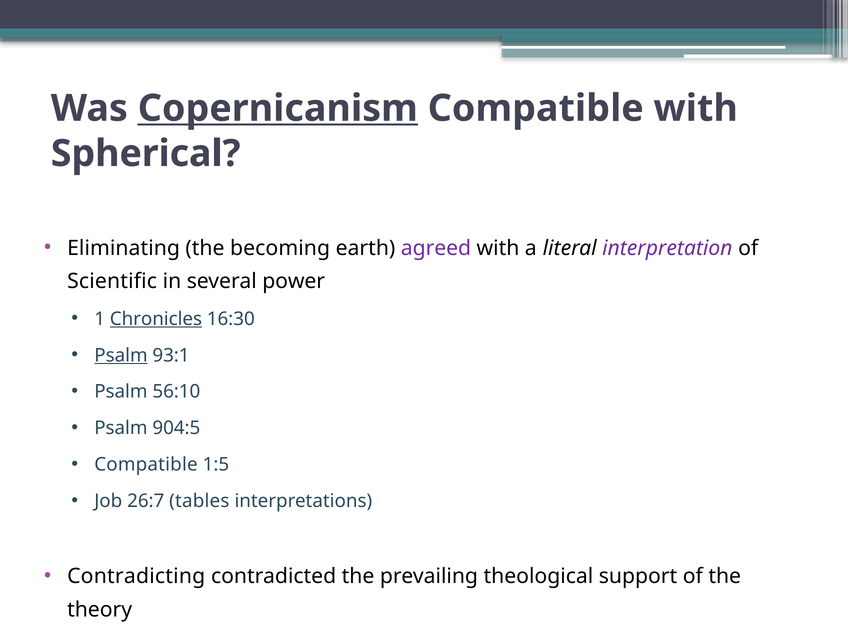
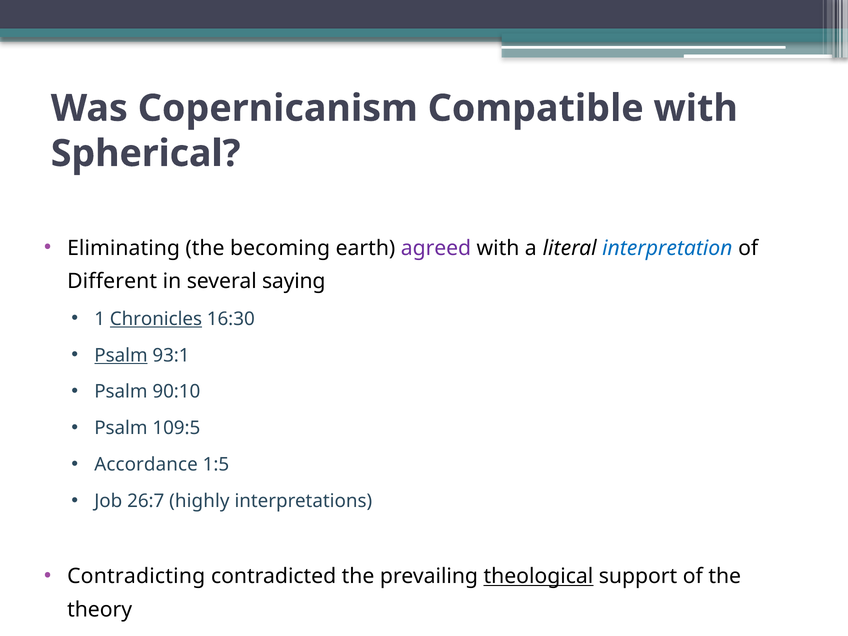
Copernicanism underline: present -> none
interpretation colour: purple -> blue
Scientific: Scientific -> Different
power: power -> saying
56:10: 56:10 -> 90:10
904:5: 904:5 -> 109:5
Compatible at (146, 465): Compatible -> Accordance
tables: tables -> highly
theological underline: none -> present
